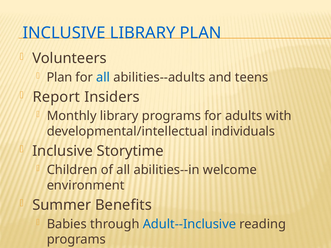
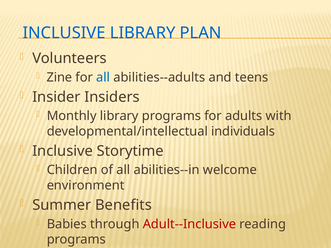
Plan at (59, 77): Plan -> Zine
Report: Report -> Insider
Adult--Inclusive colour: blue -> red
